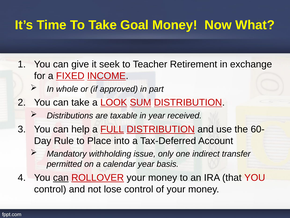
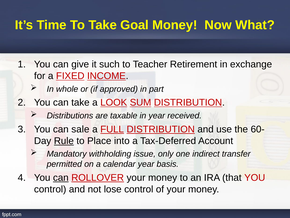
seek: seek -> such
help: help -> sale
Rule underline: none -> present
